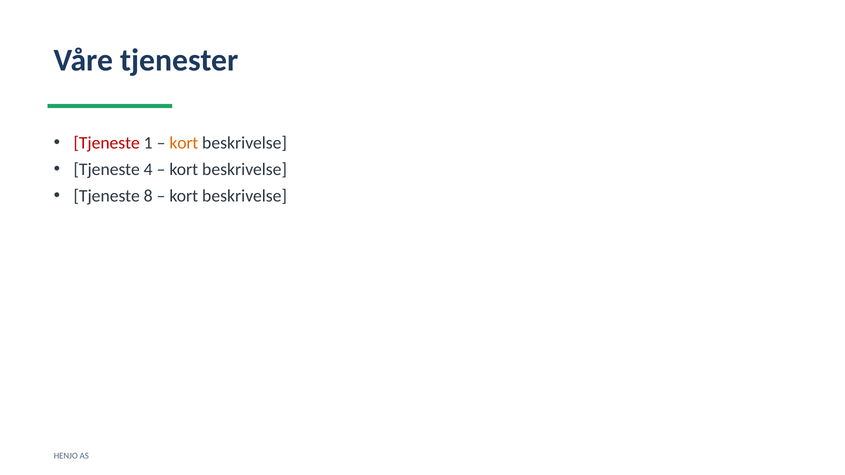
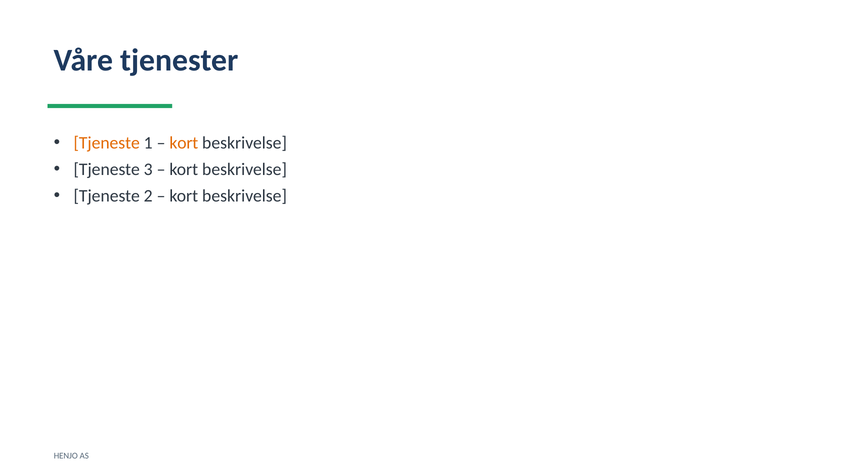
Tjeneste at (107, 143) colour: red -> orange
4: 4 -> 3
8: 8 -> 2
